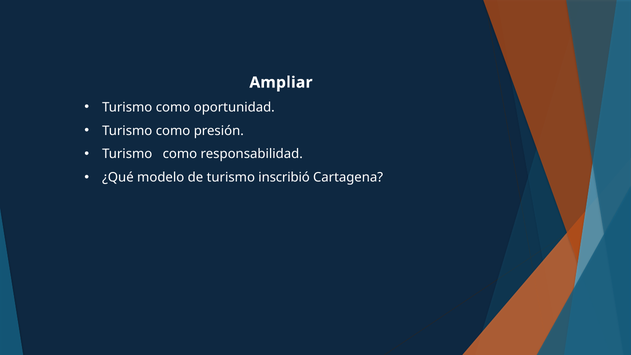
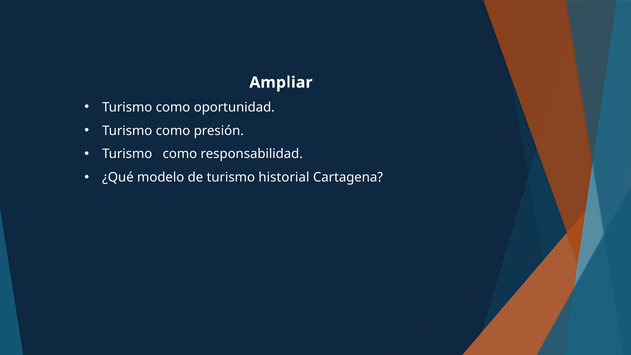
inscribió: inscribió -> historial
